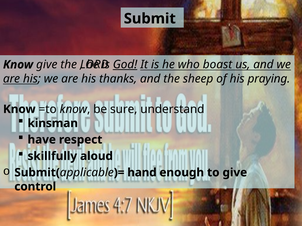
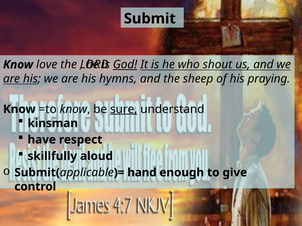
boast: boast -> shout
Know give: give -> love
thanks: thanks -> hymns
sure underline: none -> present
